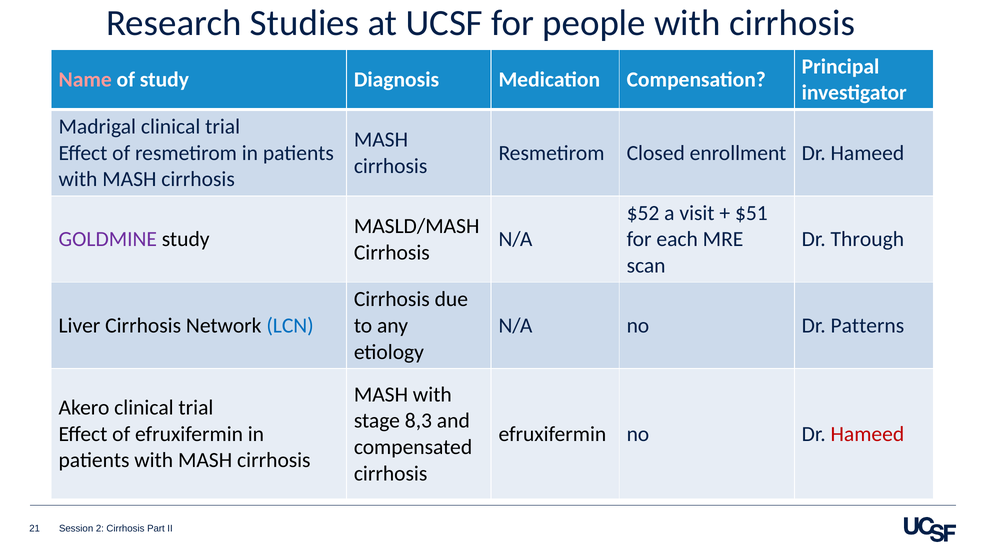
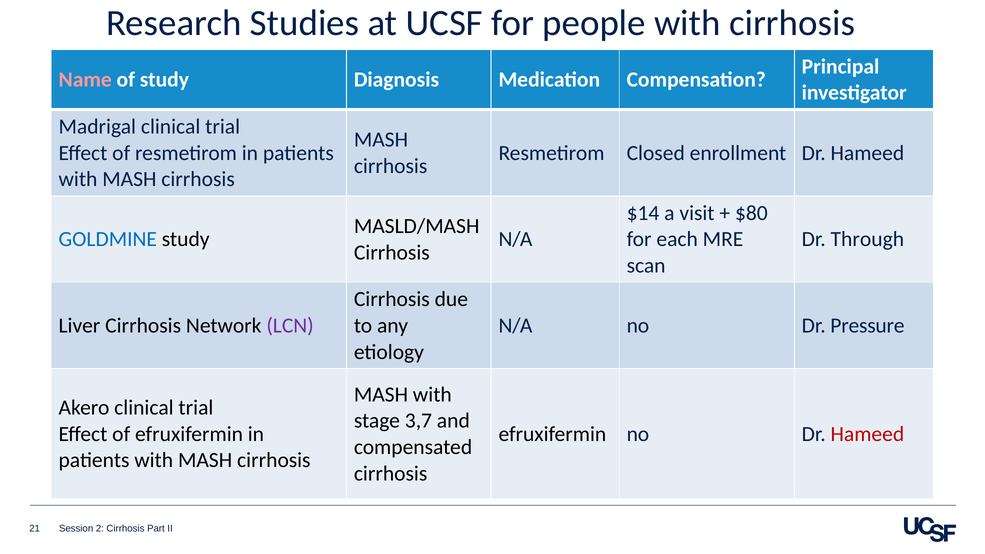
$52: $52 -> $14
$51: $51 -> $80
GOLDMINE colour: purple -> blue
LCN colour: blue -> purple
Patterns: Patterns -> Pressure
8,3: 8,3 -> 3,7
